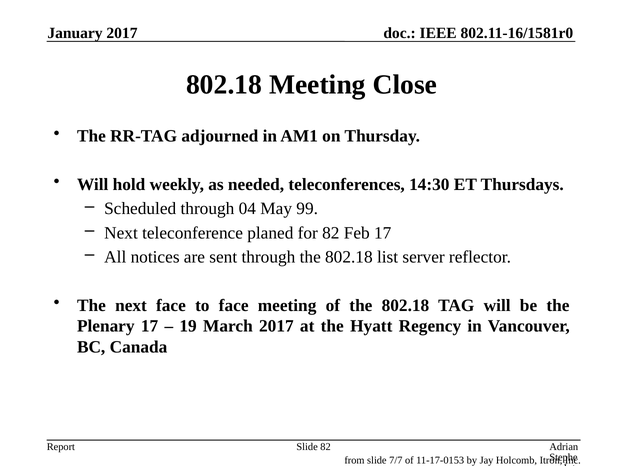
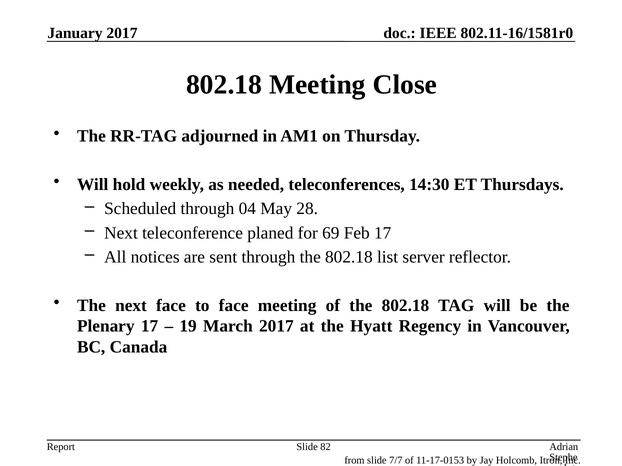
99: 99 -> 28
for 82: 82 -> 69
